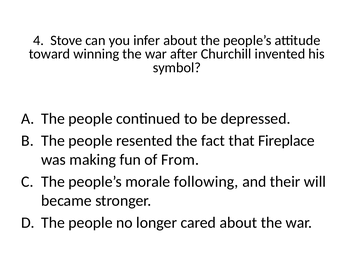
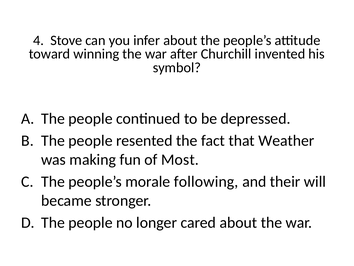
Fireplace: Fireplace -> Weather
From: From -> Most
